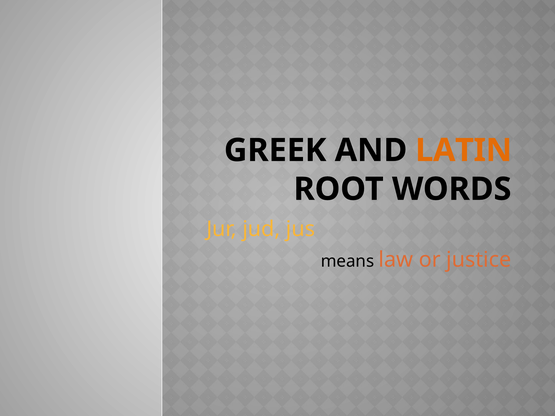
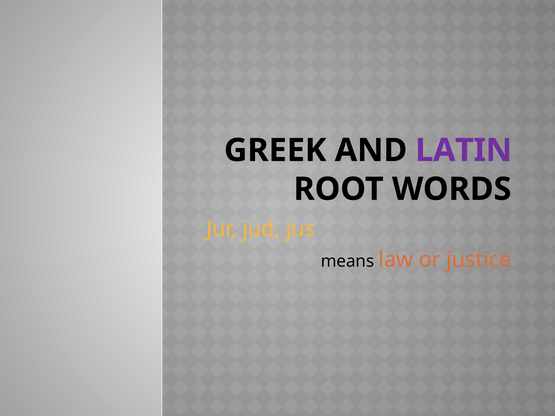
LATIN colour: orange -> purple
